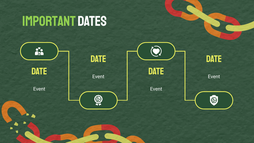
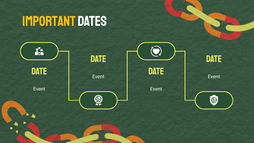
Important colour: light green -> yellow
